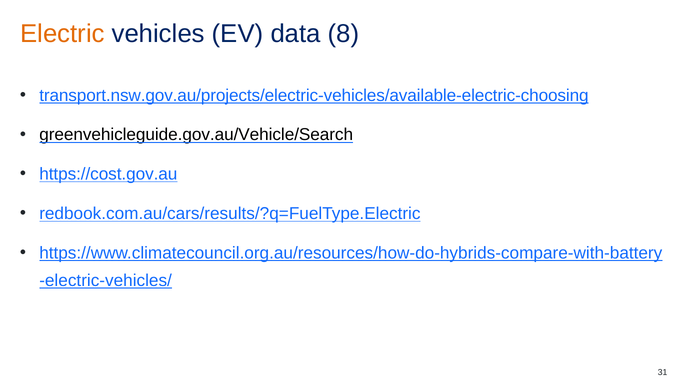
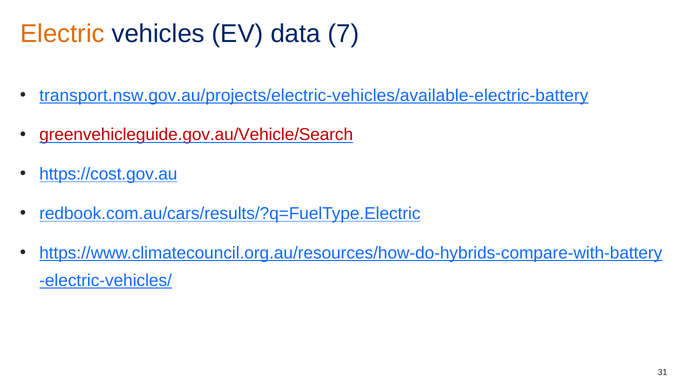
8: 8 -> 7
transport.nsw.gov.au/projects/electric-vehicles/available-electric-choosing: transport.nsw.gov.au/projects/electric-vehicles/available-electric-choosing -> transport.nsw.gov.au/projects/electric-vehicles/available-electric-battery
greenvehicleguide.gov.au/Vehicle/Search colour: black -> red
